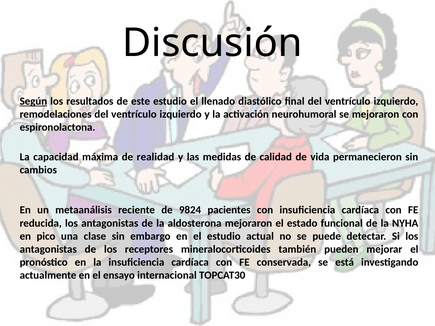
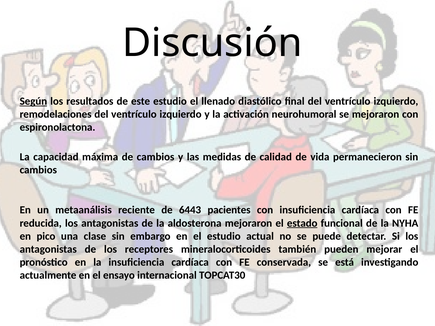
de realidad: realidad -> cambios
9824: 9824 -> 6443
estado underline: none -> present
